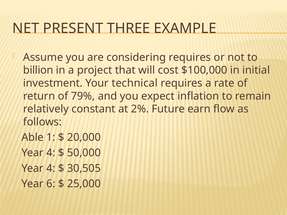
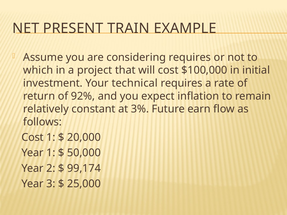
THREE: THREE -> TRAIN
billion: billion -> which
79%: 79% -> 92%
2%: 2% -> 3%
Able at (33, 138): Able -> Cost
4 at (51, 153): 4 -> 1
4 at (51, 168): 4 -> 2
30,505: 30,505 -> 99,174
6: 6 -> 3
